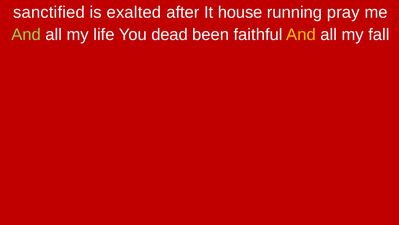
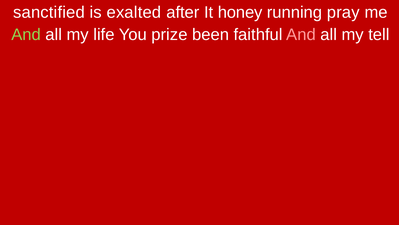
house: house -> honey
dead: dead -> prize
And at (301, 34) colour: yellow -> pink
fall: fall -> tell
